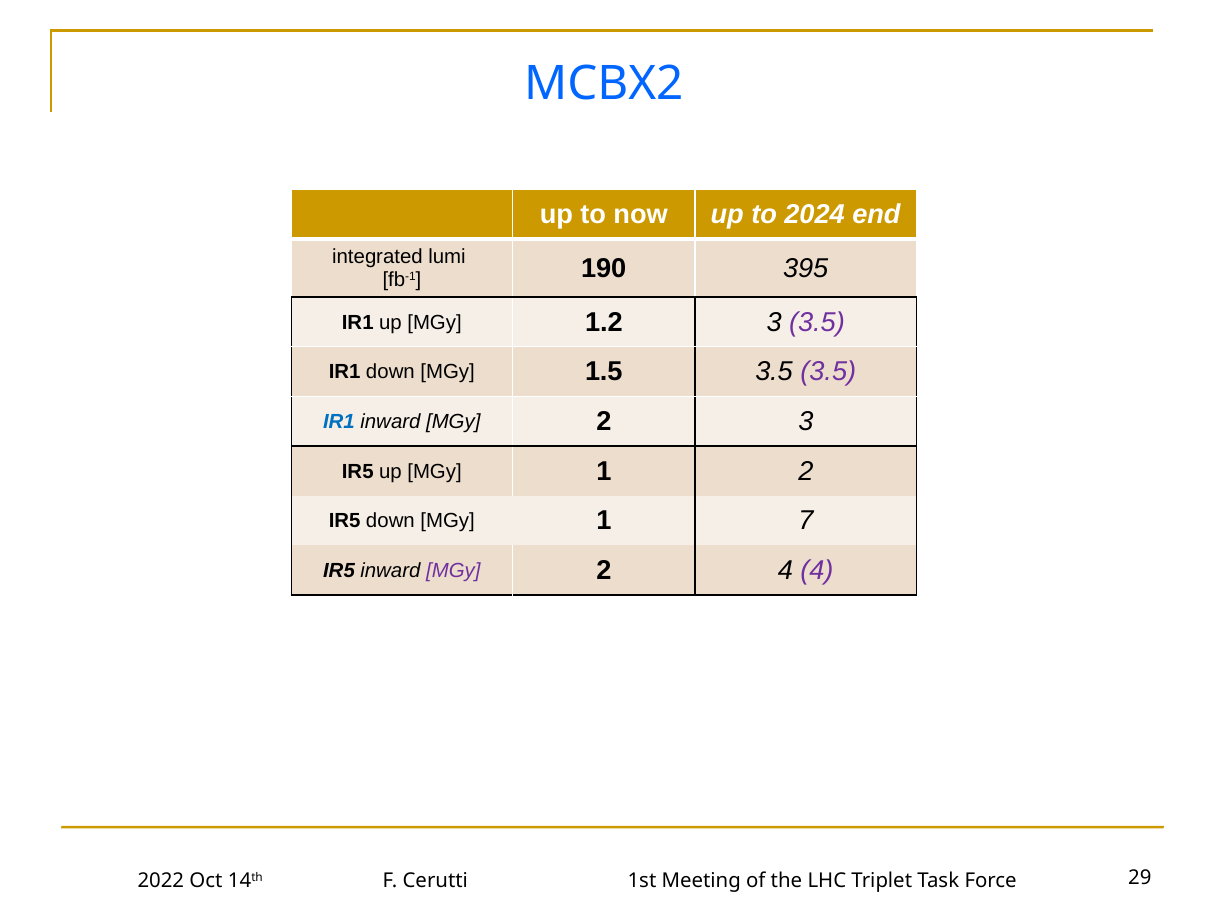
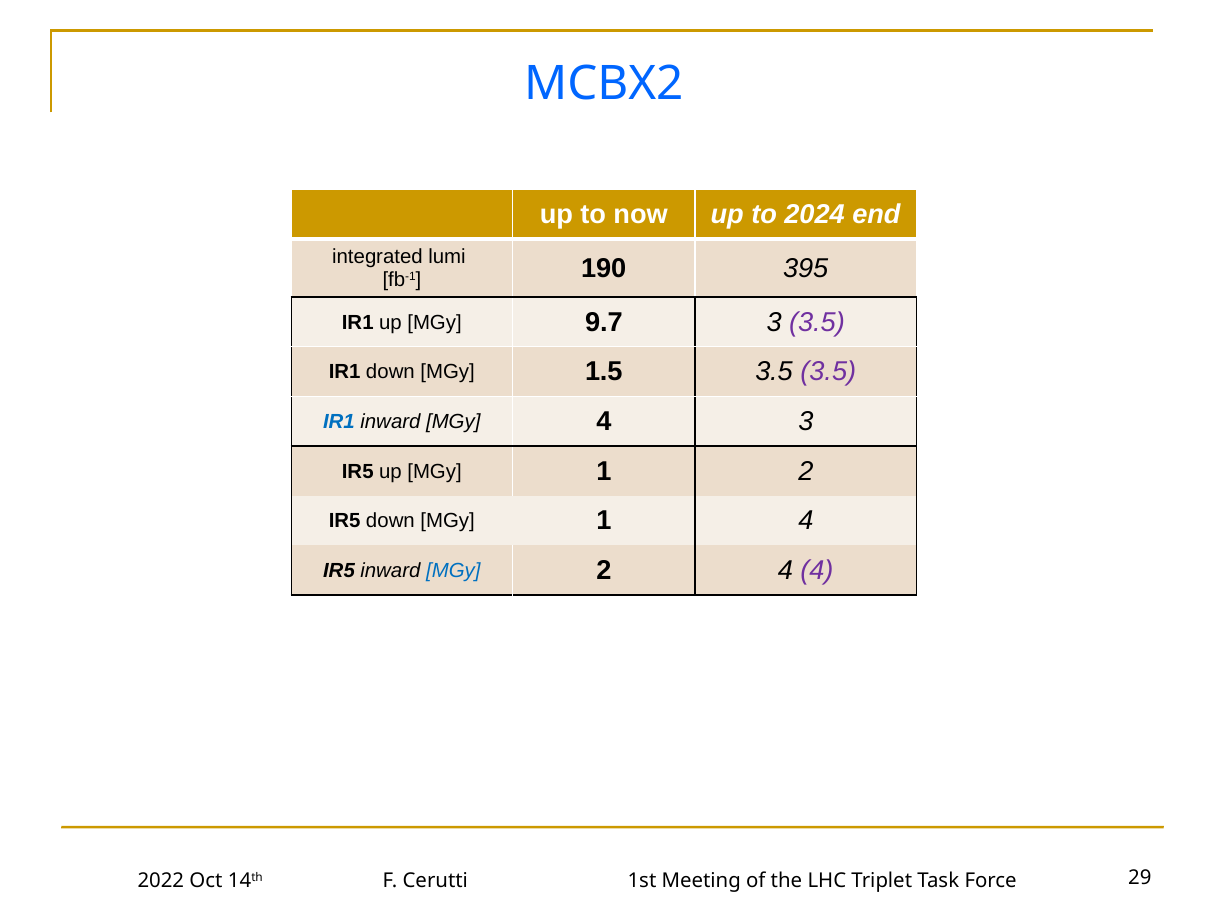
1.2: 1.2 -> 9.7
2 at (604, 422): 2 -> 4
1 7: 7 -> 4
MGy at (453, 571) colour: purple -> blue
